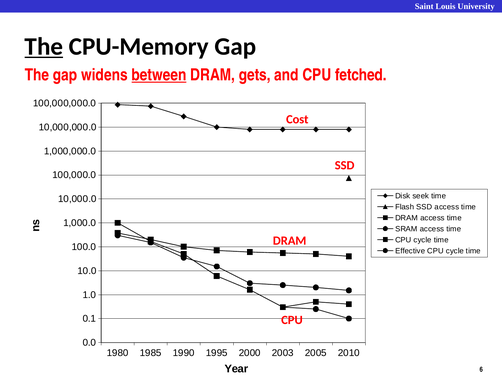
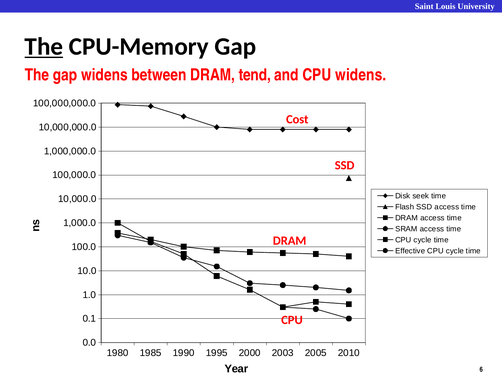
between underline: present -> none
gets: gets -> tend
CPU fetched: fetched -> widens
